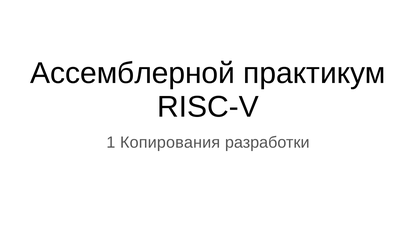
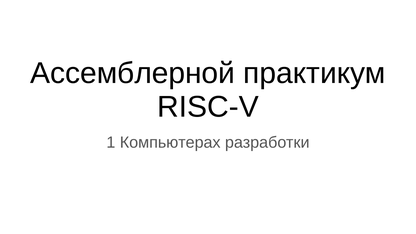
Копирования: Копирования -> Компьютерах
